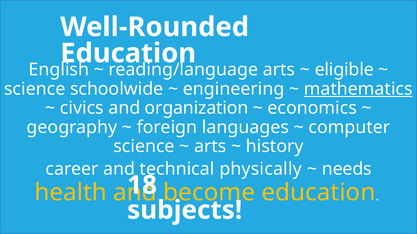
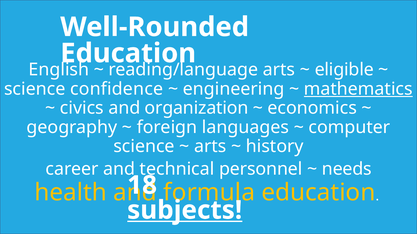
schoolwide: schoolwide -> confidence
physically: physically -> personnel
become: become -> formula
subjects underline: none -> present
